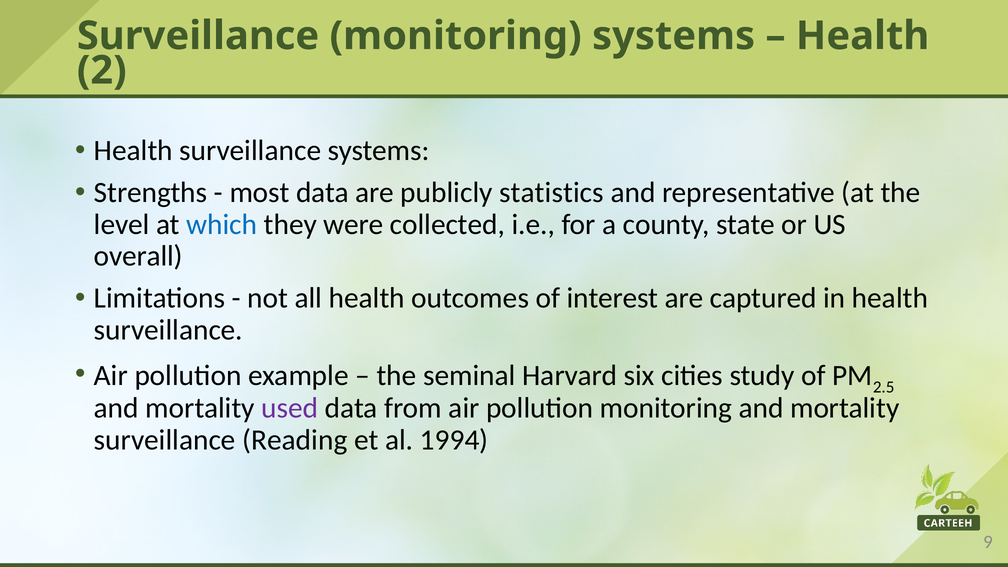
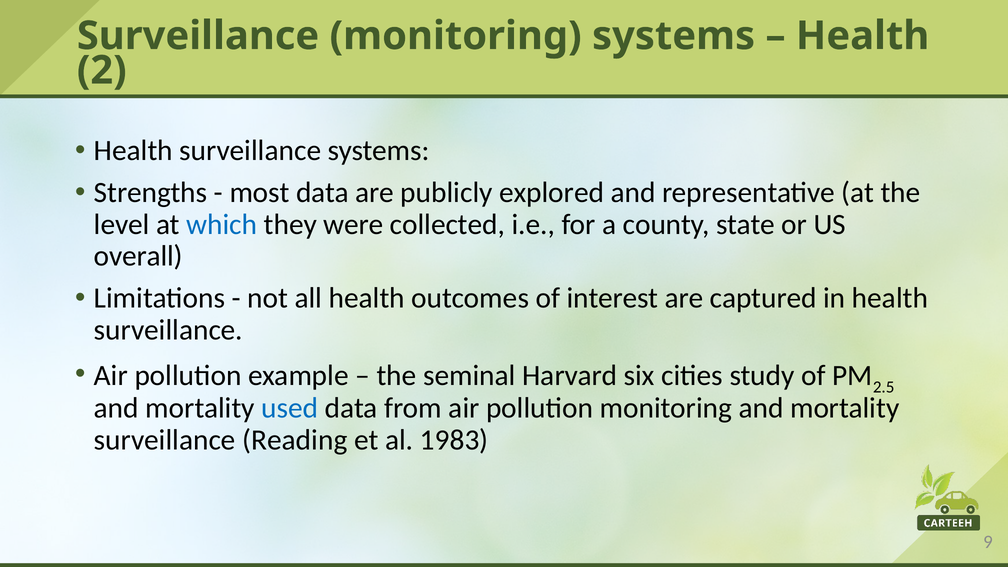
statistics: statistics -> explored
used colour: purple -> blue
1994: 1994 -> 1983
